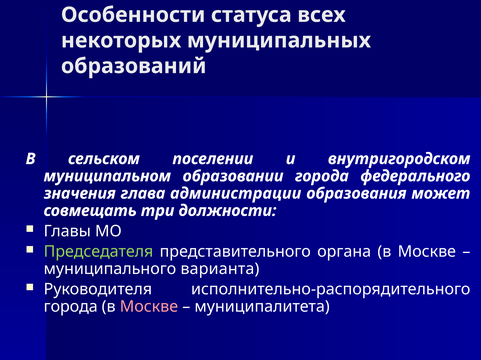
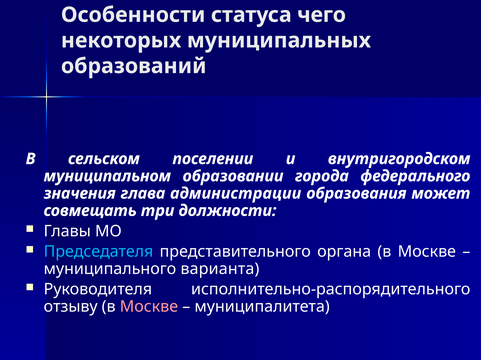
всех: всех -> чего
Председателя colour: light green -> light blue
города at (71, 307): города -> отзыву
